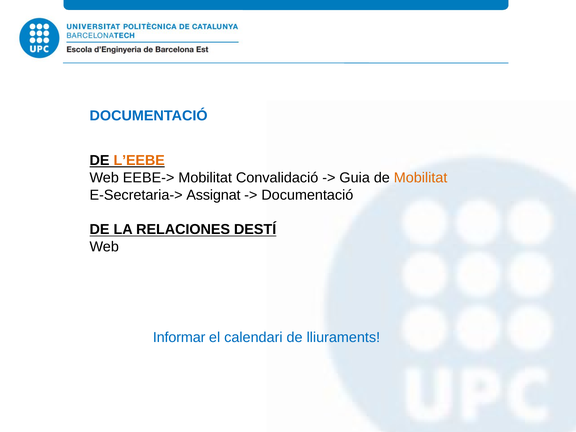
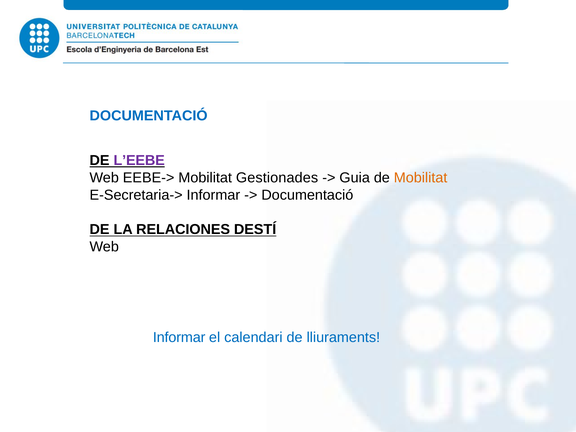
L’EEBE colour: orange -> purple
Convalidació: Convalidació -> Gestionades
E-Secretaria-> Assignat: Assignat -> Informar
